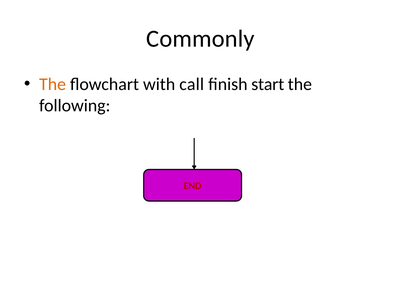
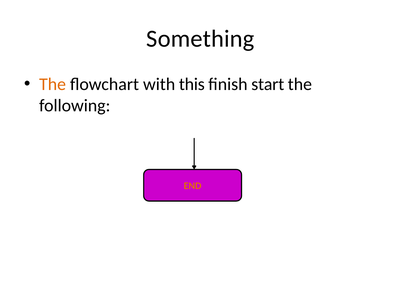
Commonly: Commonly -> Something
call: call -> this
END colour: red -> orange
